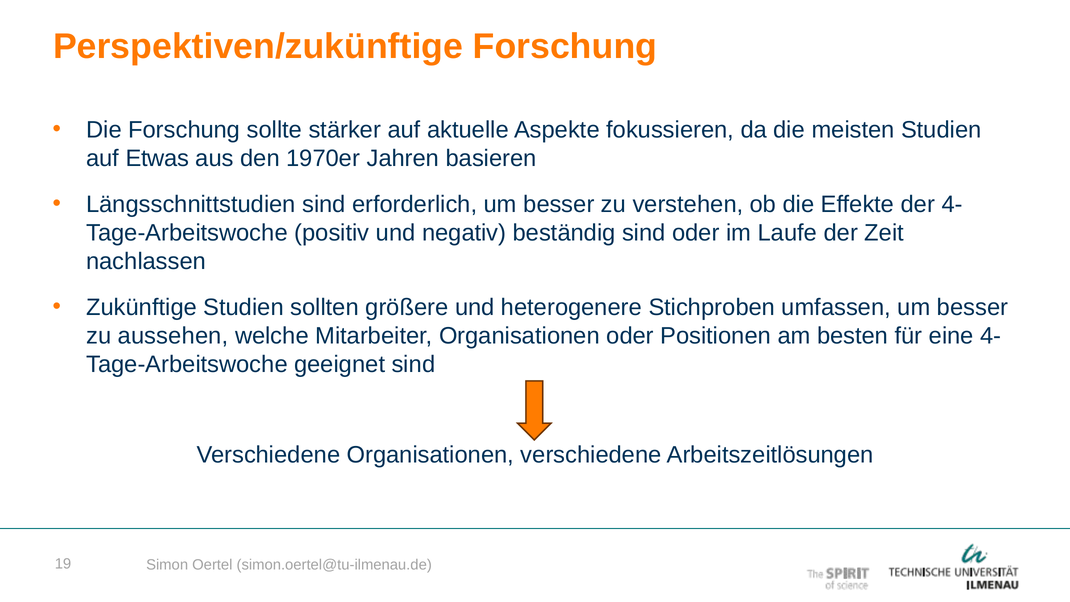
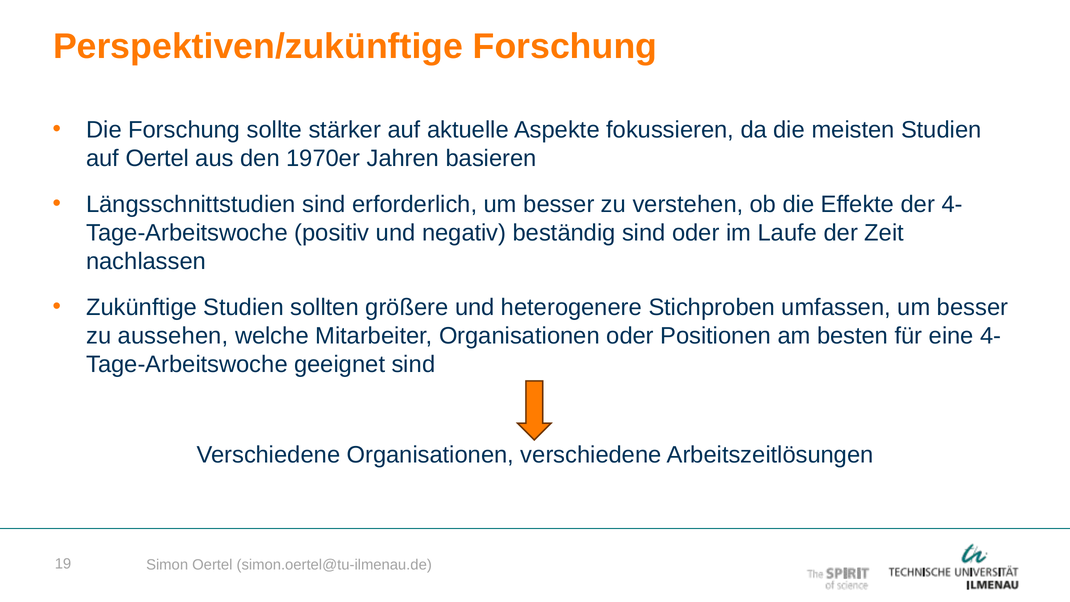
auf Etwas: Etwas -> Oertel
